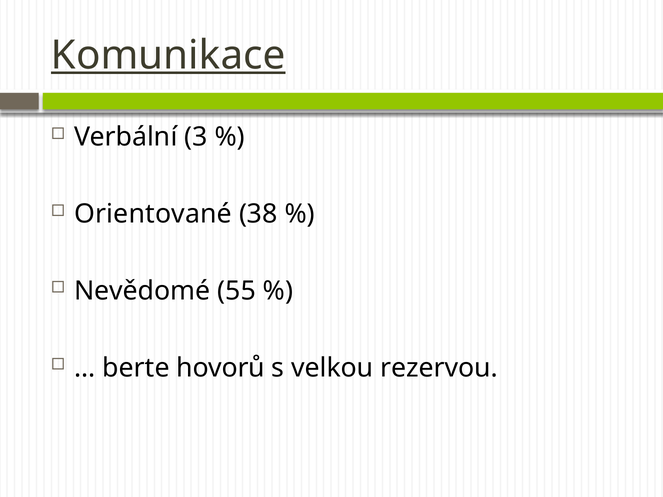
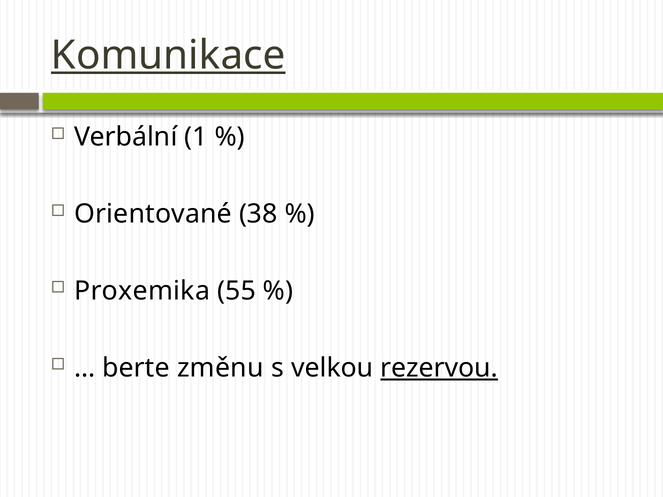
3: 3 -> 1
Nevědomé: Nevědomé -> Proxemika
hovorů: hovorů -> změnu
rezervou underline: none -> present
